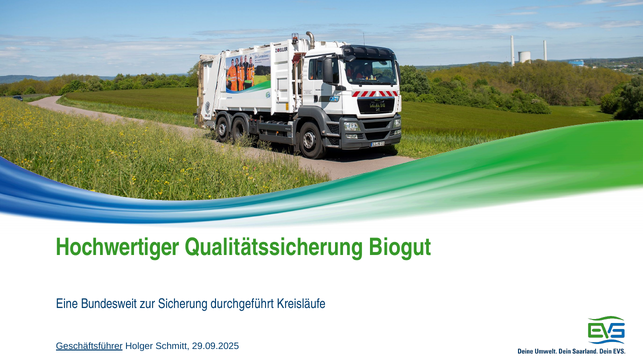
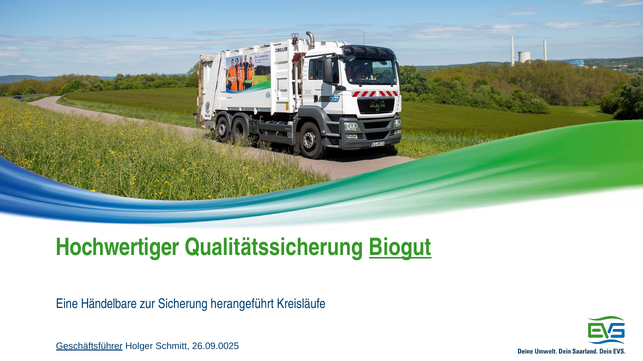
Biogut underline: none -> present
Bundesweit: Bundesweit -> Händelbare
durchgeführt: durchgeführt -> herangeführt
29.09.2025: 29.09.2025 -> 26.09.0025
